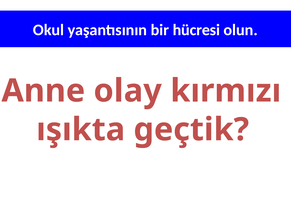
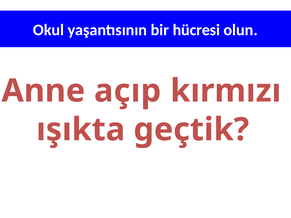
olay: olay -> açıp
